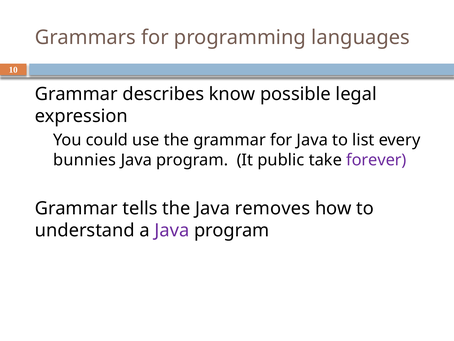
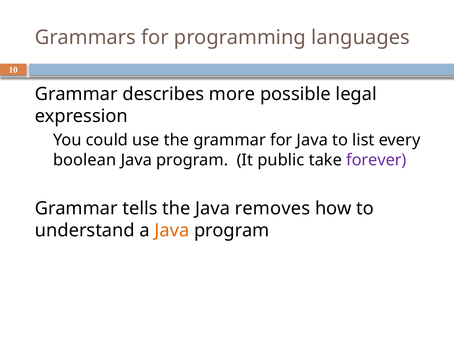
know: know -> more
bunnies: bunnies -> boolean
Java at (172, 230) colour: purple -> orange
